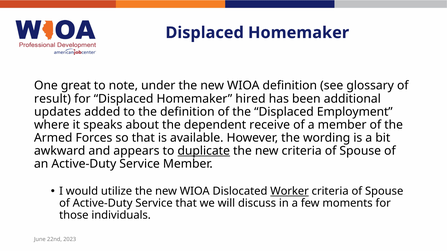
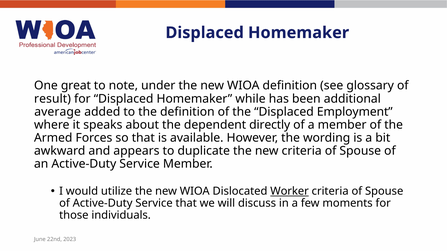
hired: hired -> while
updates: updates -> average
receive: receive -> directly
duplicate underline: present -> none
